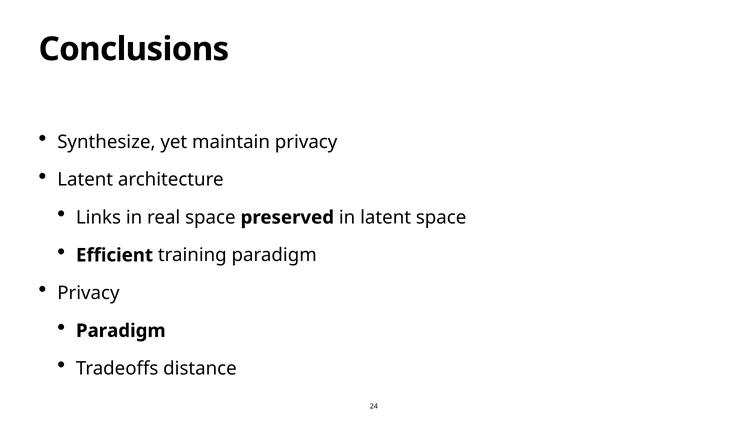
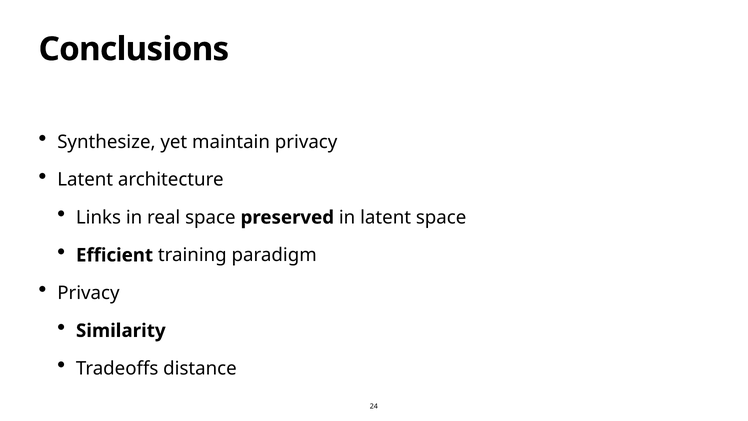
Paradigm at (121, 331): Paradigm -> Similarity
